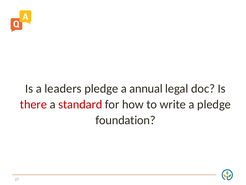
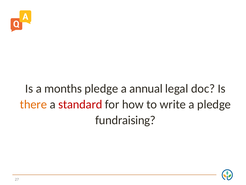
leaders: leaders -> months
there colour: red -> orange
foundation: foundation -> fundraising
